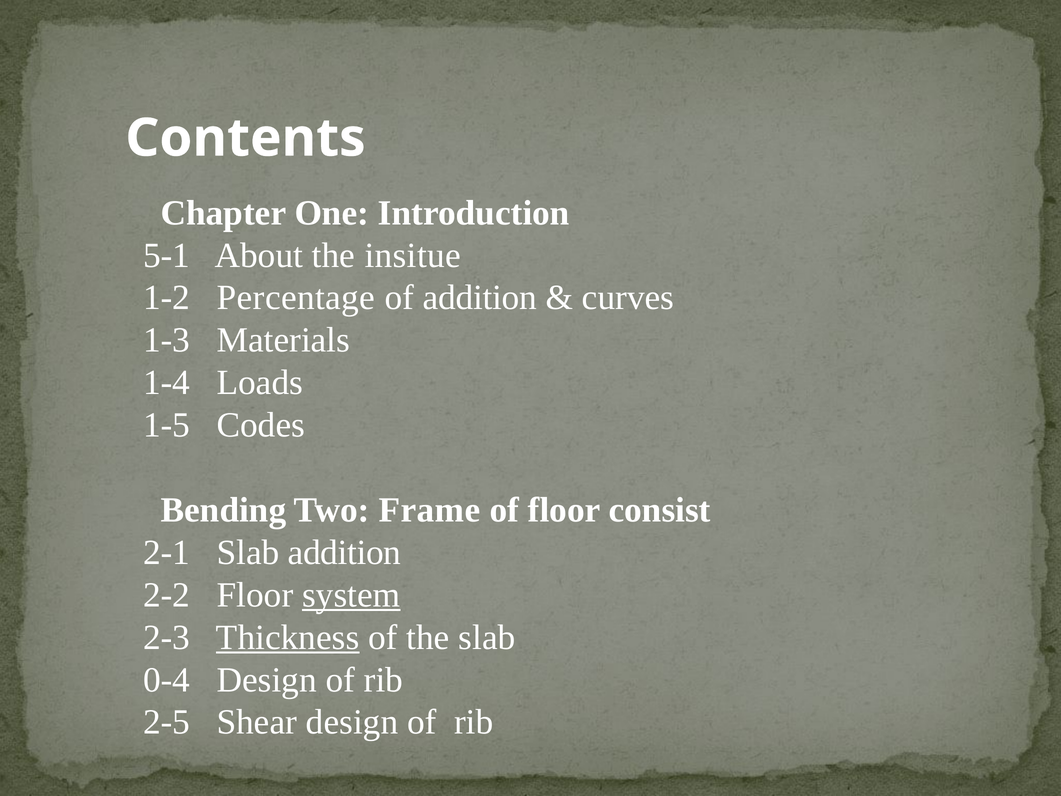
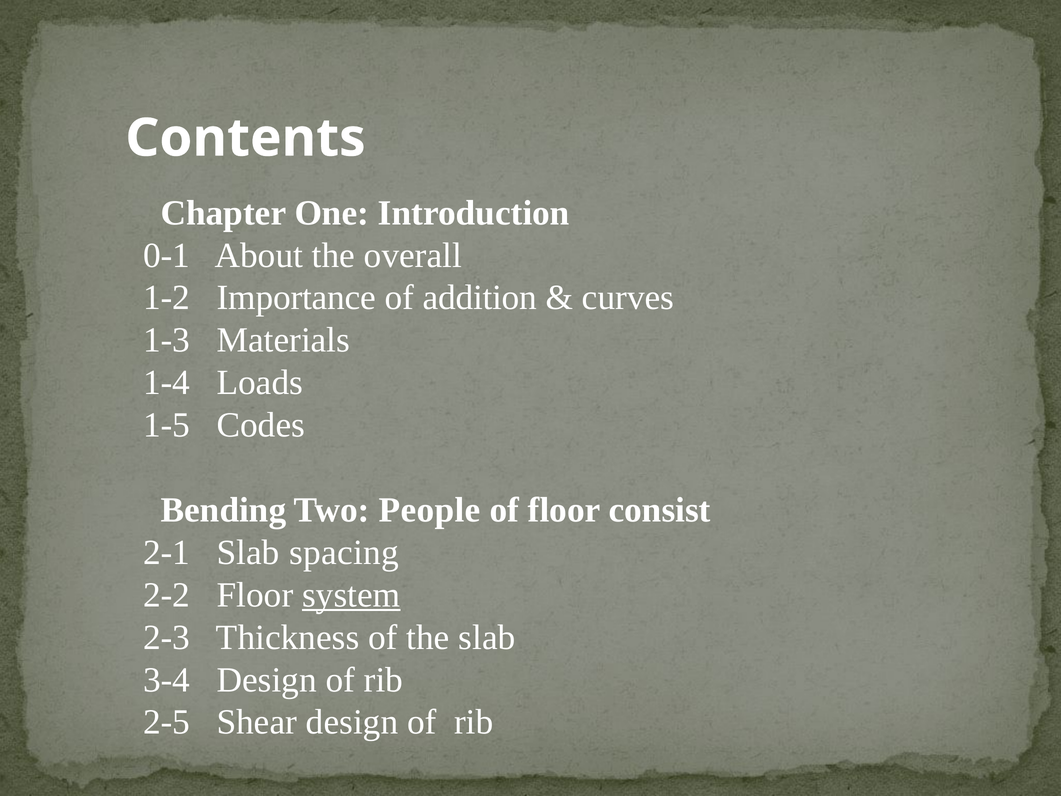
5-1: 5-1 -> 0-1
insitue: insitue -> overall
Percentage: Percentage -> Importance
Frame: Frame -> People
Slab addition: addition -> spacing
Thickness underline: present -> none
0-4: 0-4 -> 3-4
